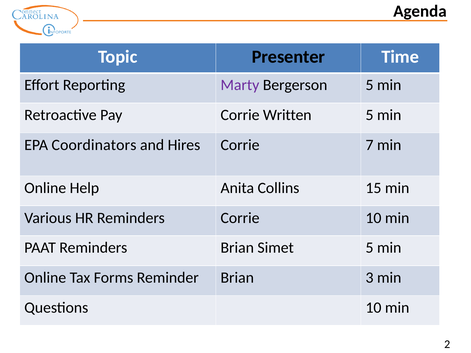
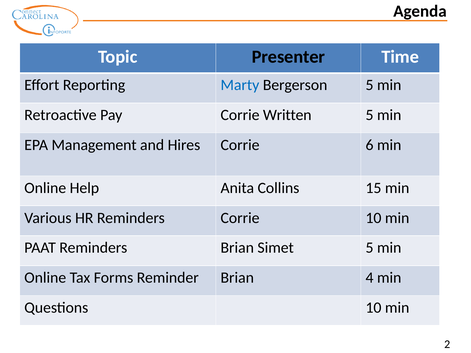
Marty colour: purple -> blue
Coordinators: Coordinators -> Management
7: 7 -> 6
3: 3 -> 4
